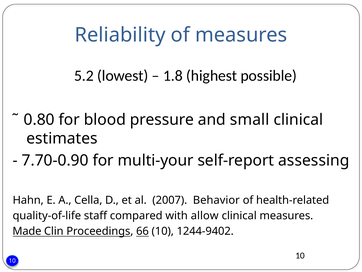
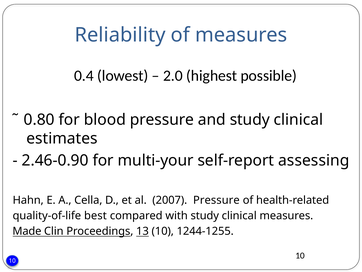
5.2: 5.2 -> 0.4
1.8: 1.8 -> 2.0
and small: small -> study
7.70-0.90: 7.70-0.90 -> 2.46-0.90
2007 Behavior: Behavior -> Pressure
staff: staff -> best
with allow: allow -> study
66: 66 -> 13
1244-9402: 1244-9402 -> 1244-1255
